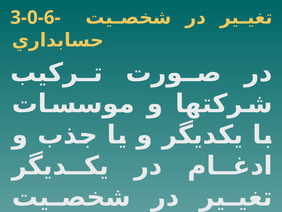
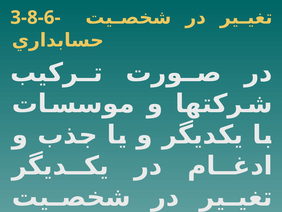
3-0-6-: 3-0-6- -> 3-8-6-
